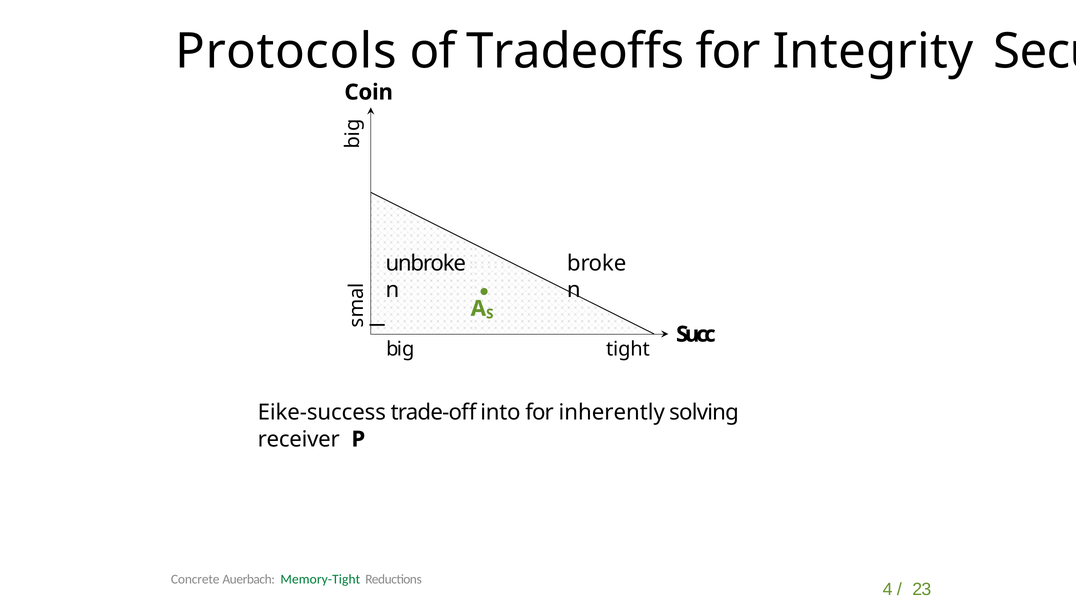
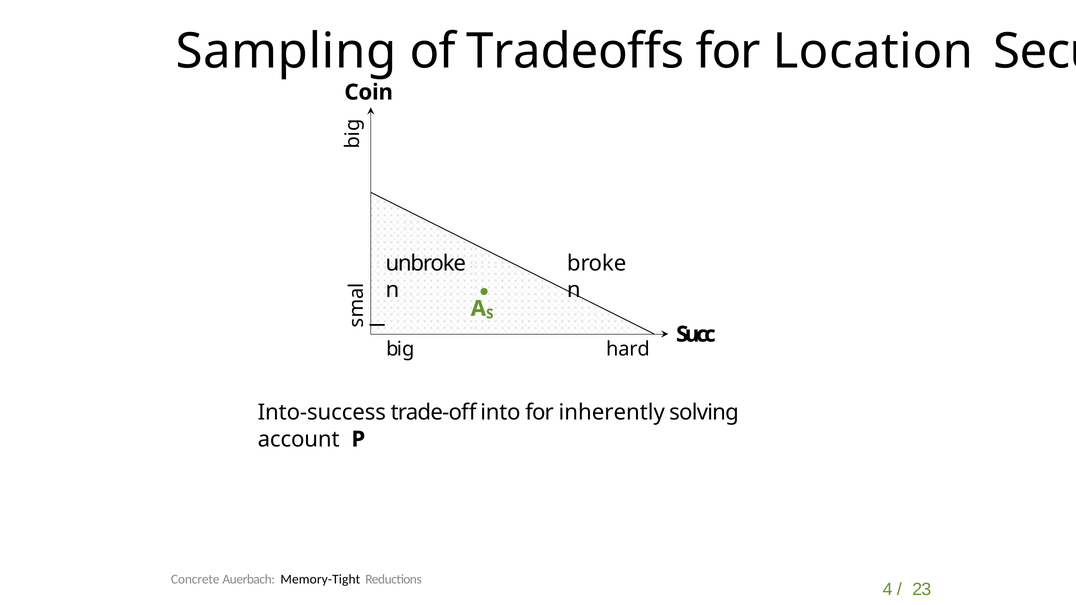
Protocols: Protocols -> Sampling
Integrity: Integrity -> Location
tight: tight -> hard
Eike-success: Eike-success -> Into-success
receiver: receiver -> account
Memory-Tight colour: green -> black
